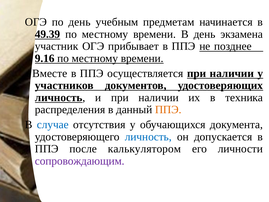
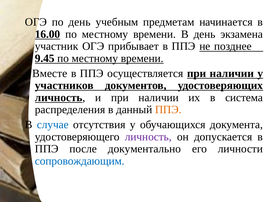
49.39: 49.39 -> 16.00
9.16: 9.16 -> 9.45
техника: техника -> система
личность at (148, 137) colour: blue -> purple
калькулятором: калькулятором -> документально
сопровождающим colour: purple -> blue
